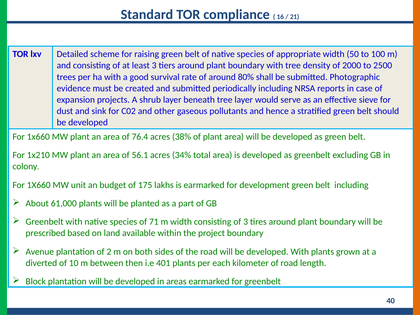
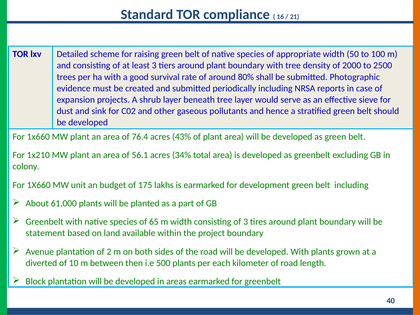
38%: 38% -> 43%
71: 71 -> 65
prescribed: prescribed -> statement
401: 401 -> 500
